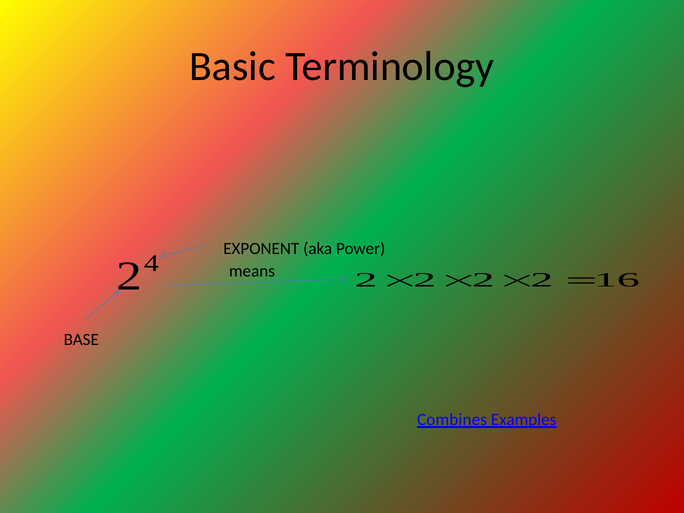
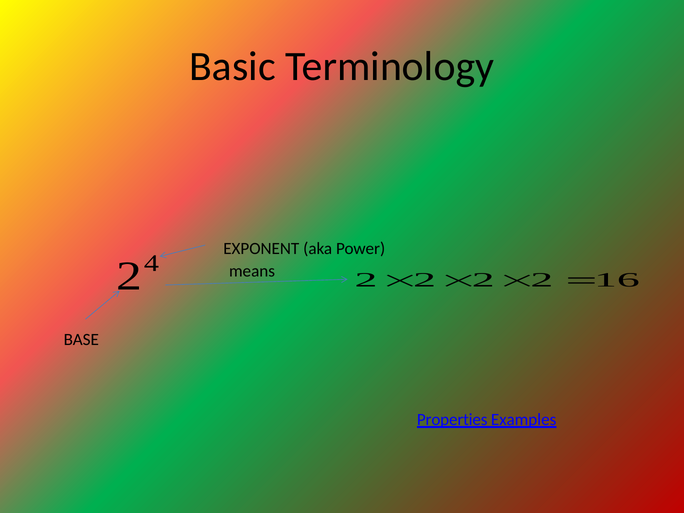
Combines: Combines -> Properties
